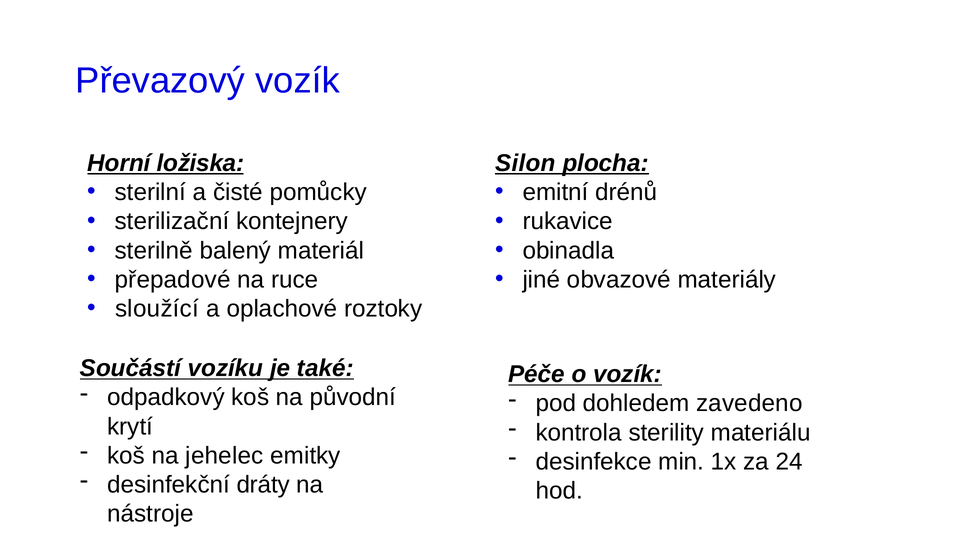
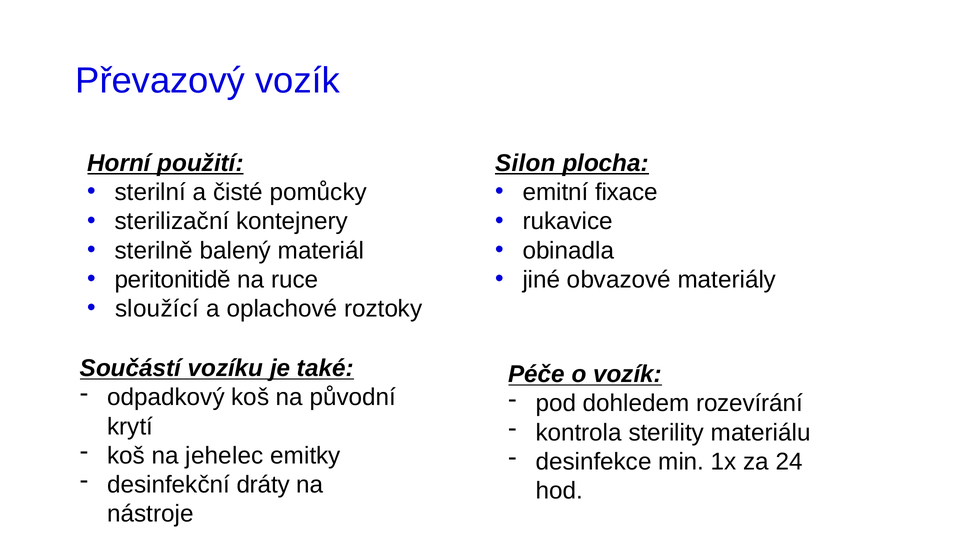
ložiska: ložiska -> použití
drénů: drénů -> fixace
přepadové: přepadové -> peritonitidě
zavedeno: zavedeno -> rozevírání
